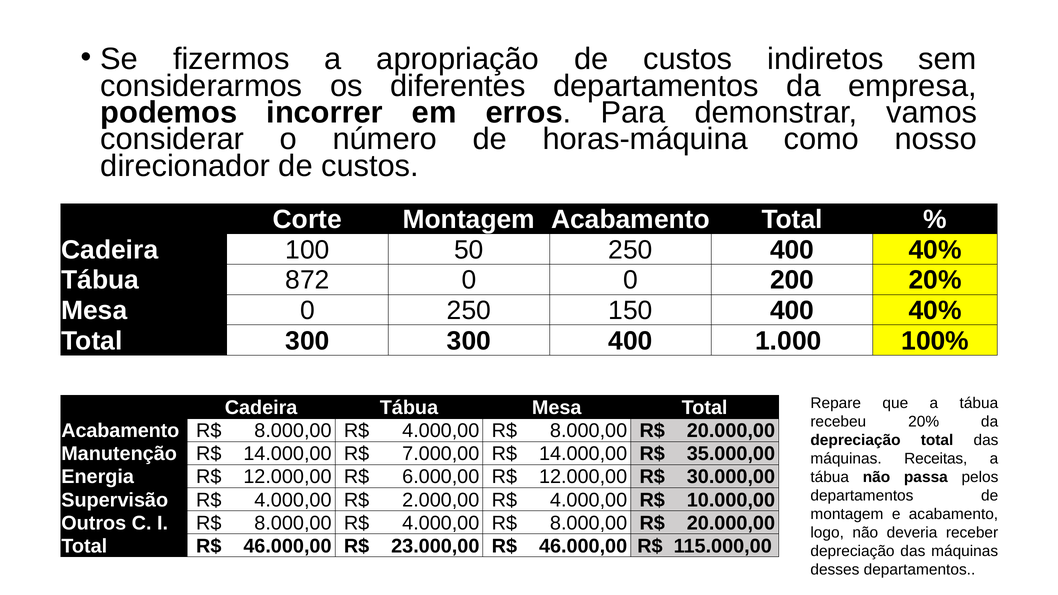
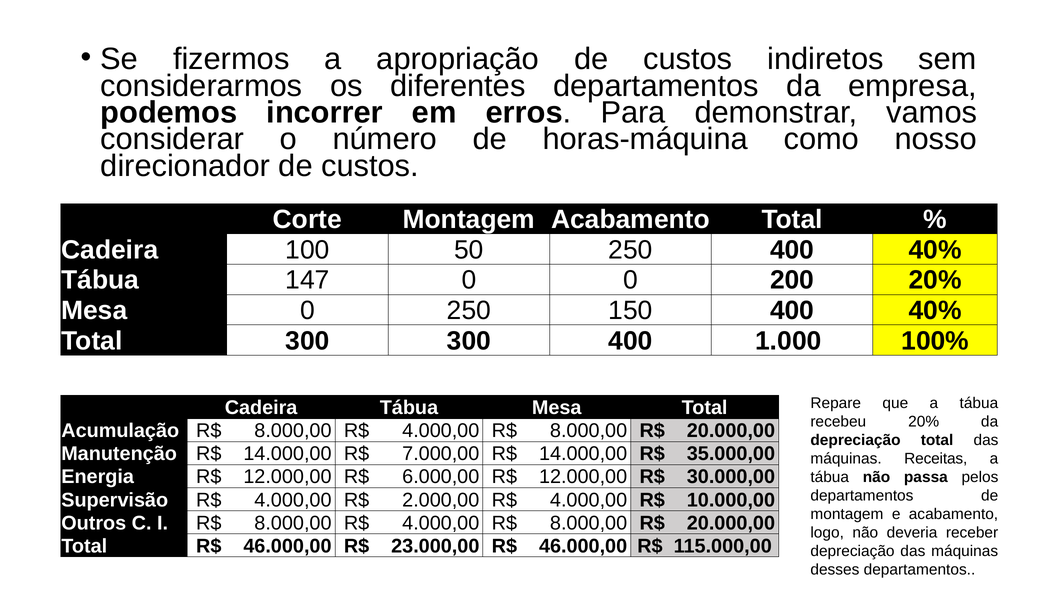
872: 872 -> 147
Acabamento at (120, 431): Acabamento -> Acumulação
